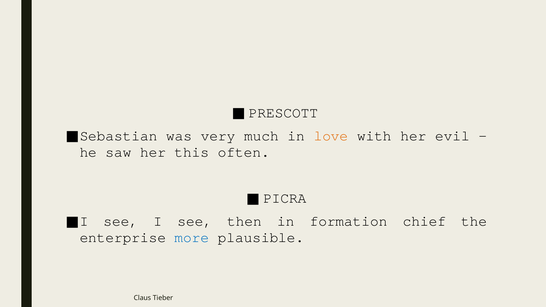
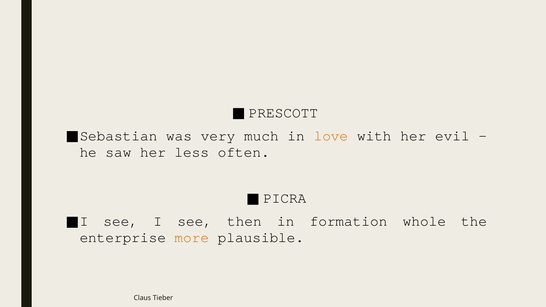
this: this -> less
chief: chief -> whole
more colour: blue -> orange
